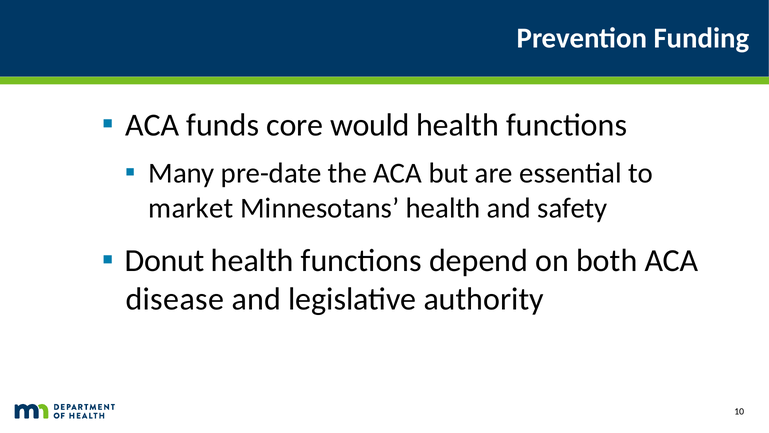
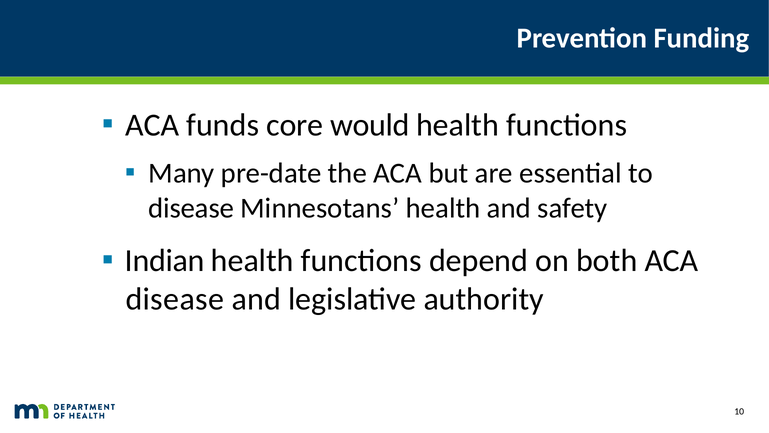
market at (191, 208): market -> disease
Donut: Donut -> Indian
